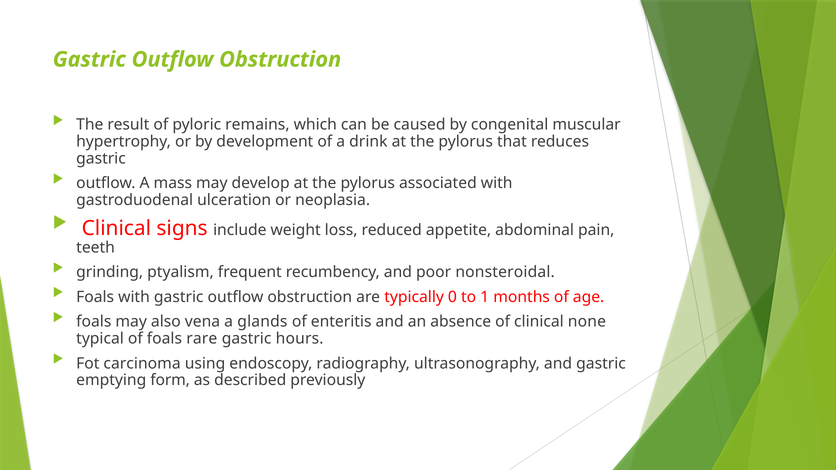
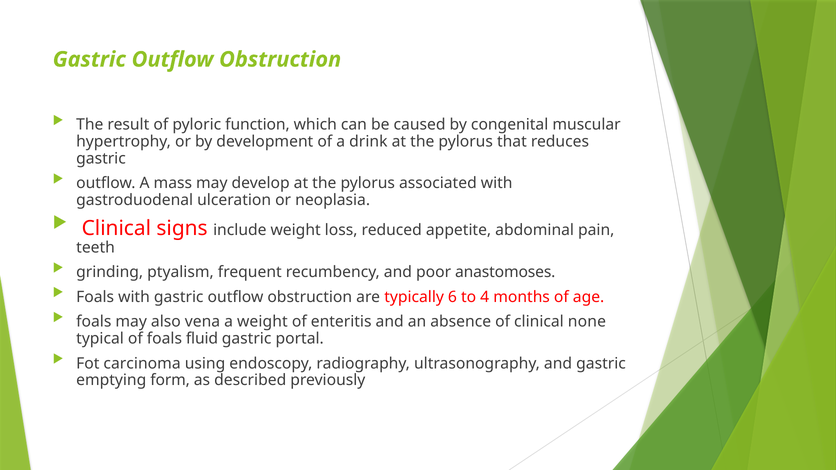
remains: remains -> function
nonsteroidal: nonsteroidal -> anastomoses
0: 0 -> 6
1: 1 -> 4
a glands: glands -> weight
rare: rare -> fluid
hours: hours -> portal
